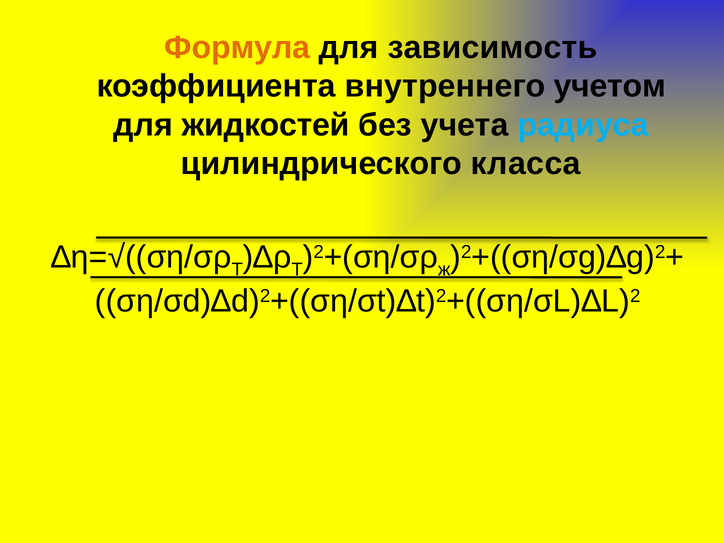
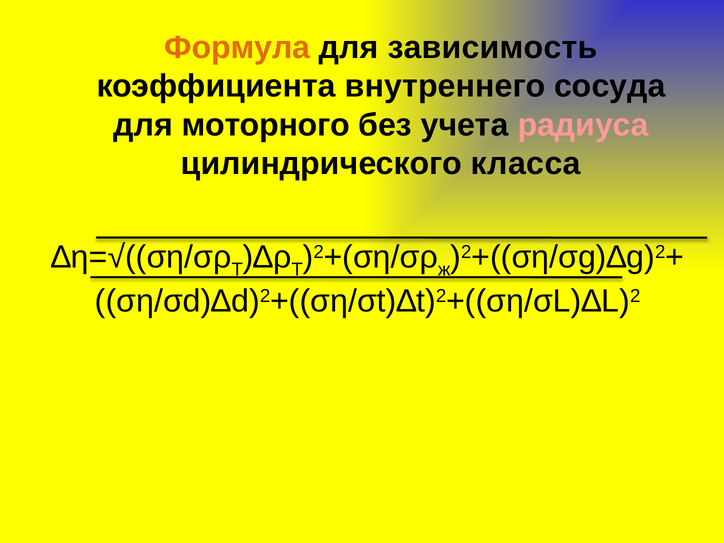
учетом: учетом -> сосуда
жидкостей: жидкостей -> моторного
радиуса colour: light blue -> pink
